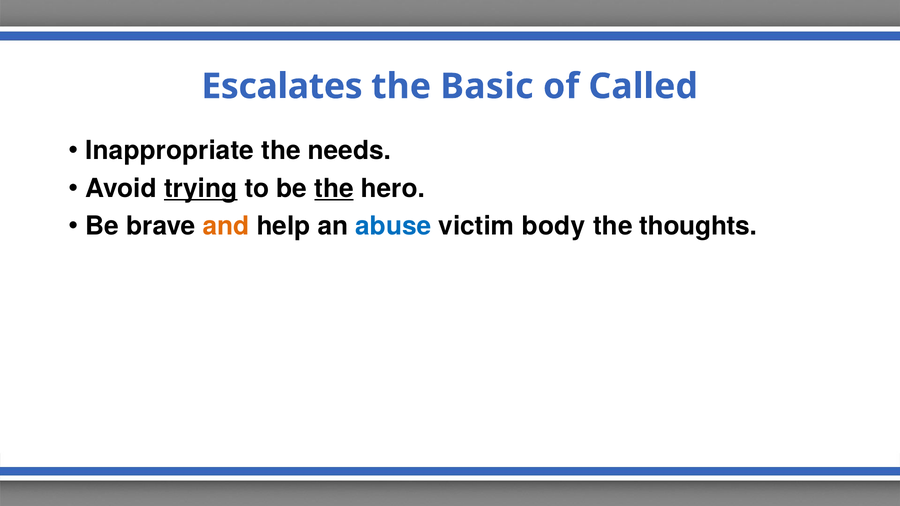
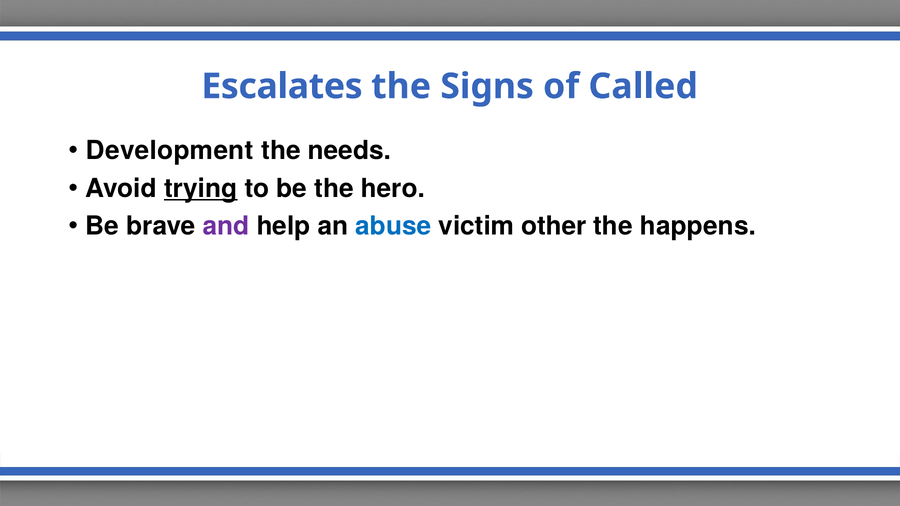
Basic: Basic -> Signs
Inappropriate: Inappropriate -> Development
the at (334, 189) underline: present -> none
and colour: orange -> purple
body: body -> other
thoughts: thoughts -> happens
